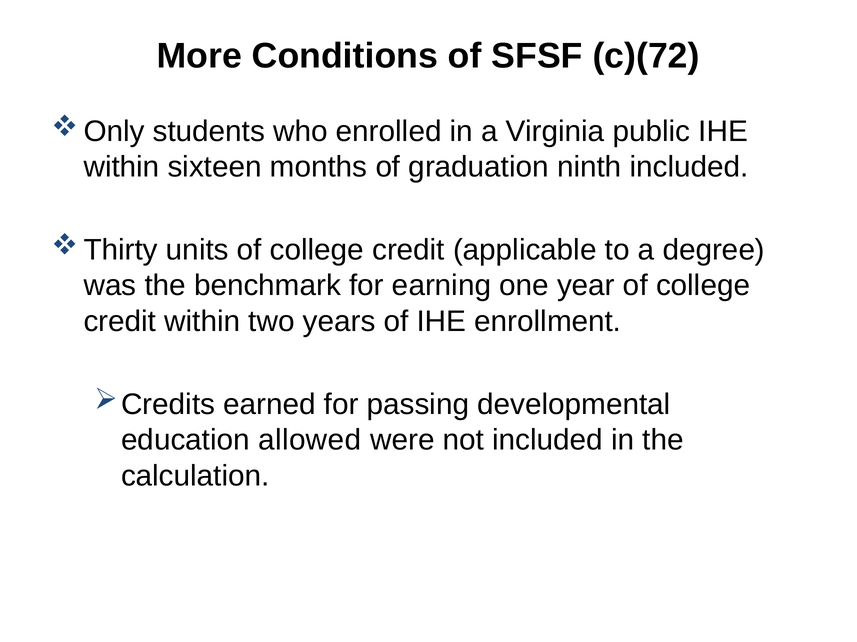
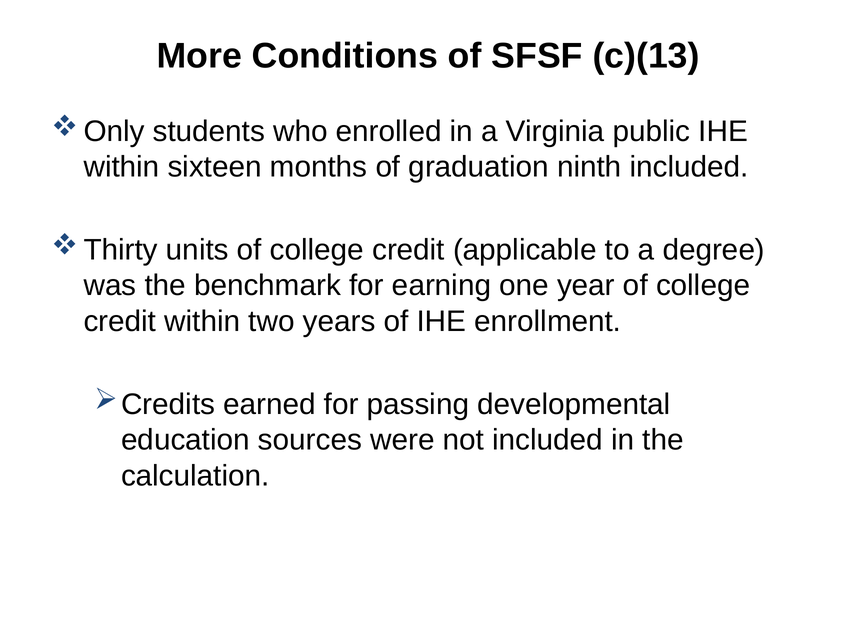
c)(72: c)(72 -> c)(13
allowed: allowed -> sources
